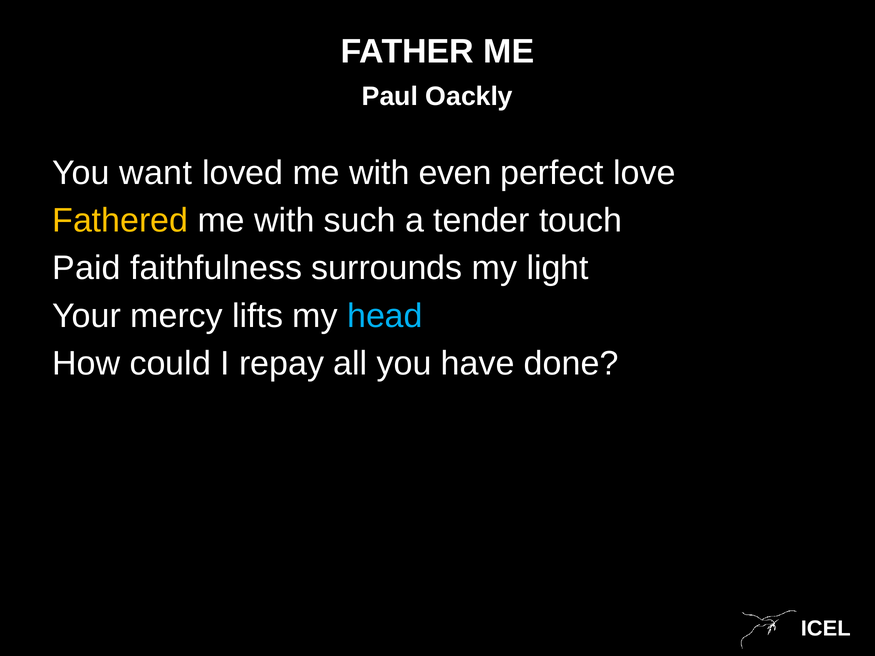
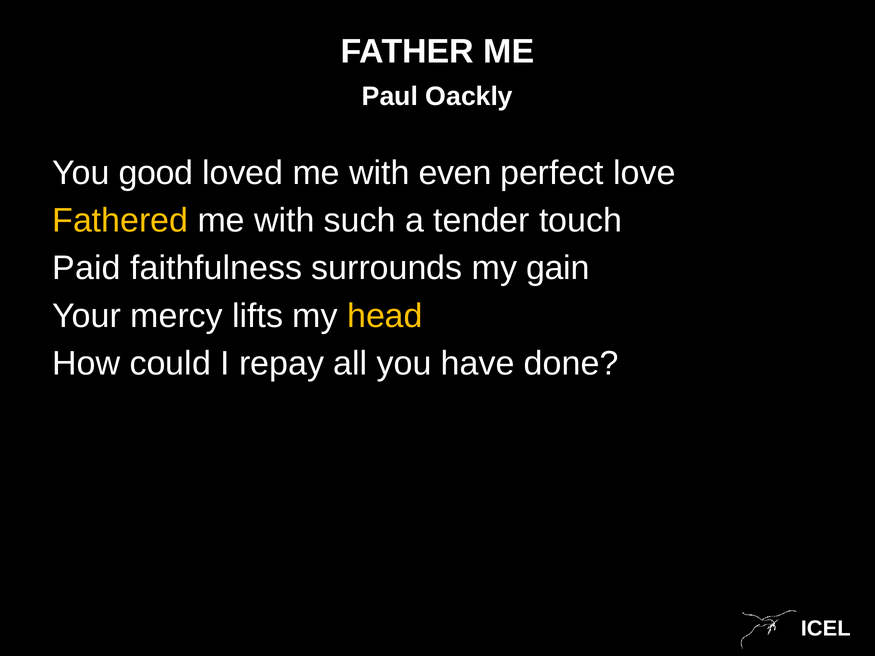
want: want -> good
light: light -> gain
head colour: light blue -> yellow
